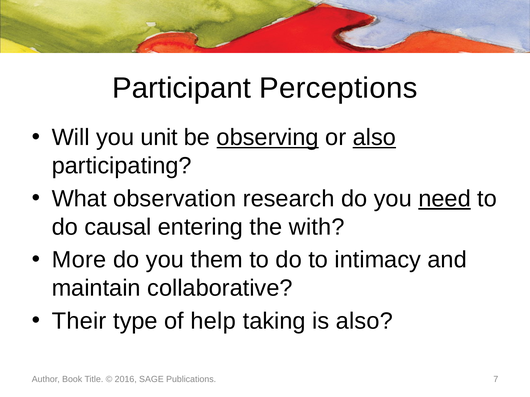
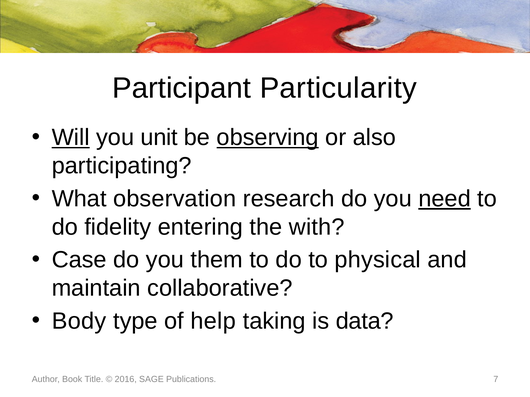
Perceptions: Perceptions -> Particularity
Will underline: none -> present
also at (374, 138) underline: present -> none
causal: causal -> fidelity
More: More -> Case
intimacy: intimacy -> physical
Their: Their -> Body
is also: also -> data
